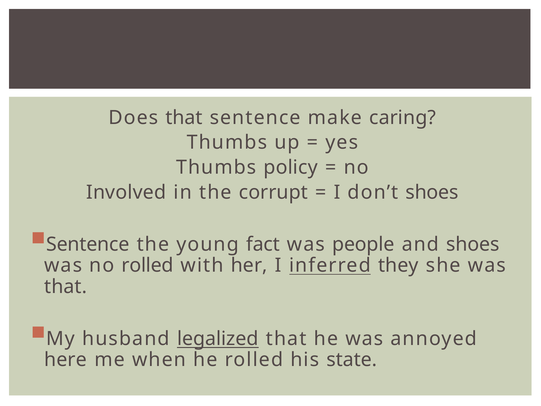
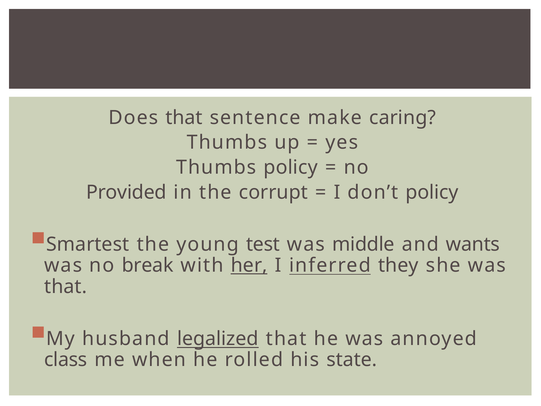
Involved: Involved -> Provided
don’t shoes: shoes -> policy
Sentence at (88, 244): Sentence -> Smartest
fact: fact -> test
people: people -> middle
and shoes: shoes -> wants
no rolled: rolled -> break
her underline: none -> present
here: here -> class
